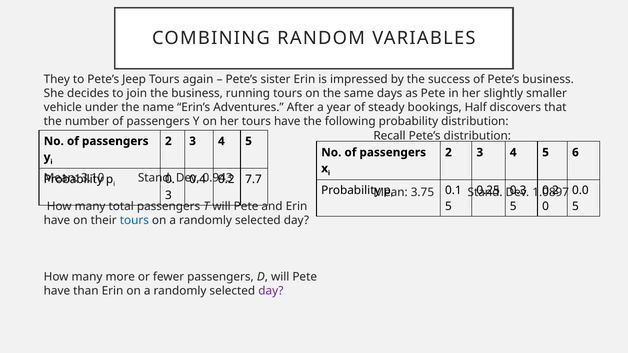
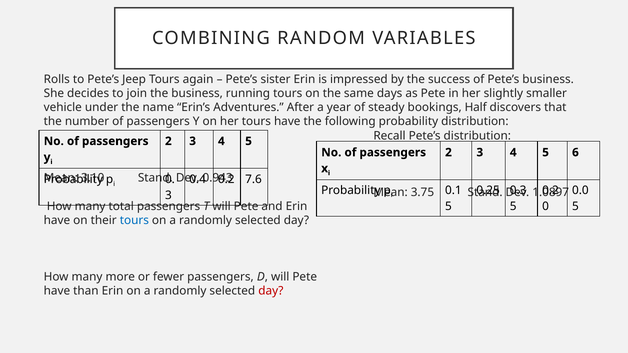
They: They -> Rolls
7.7: 7.7 -> 7.6
day at (271, 291) colour: purple -> red
